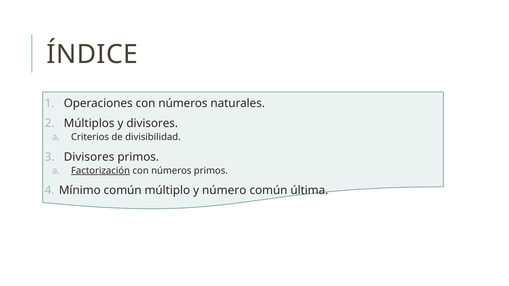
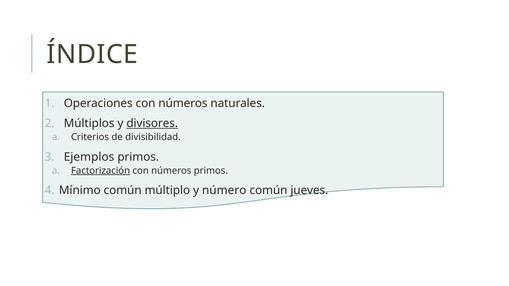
divisores at (152, 124) underline: none -> present
Divisores at (89, 157): Divisores -> Ejemplos
última: última -> jueves
